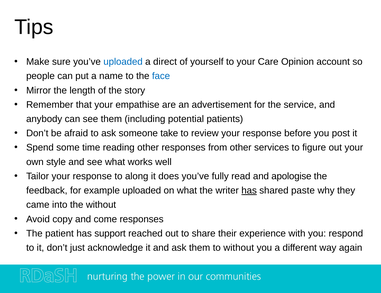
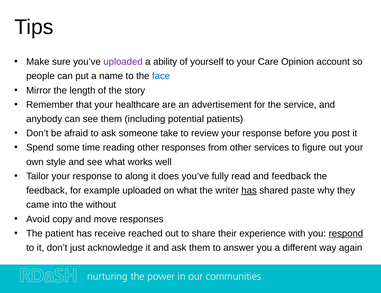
uploaded at (123, 62) colour: blue -> purple
direct: direct -> ability
empathise: empathise -> healthcare
and apologise: apologise -> feedback
come: come -> move
support: support -> receive
respond underline: none -> present
to without: without -> answer
